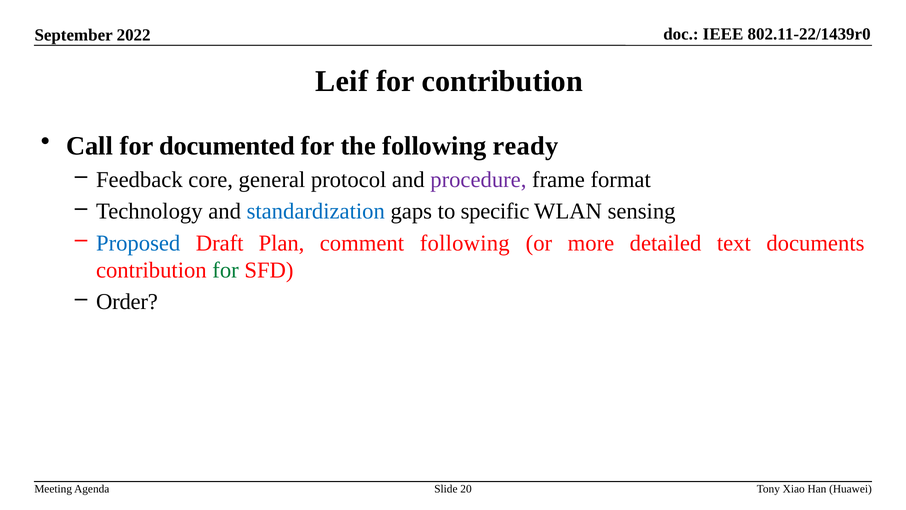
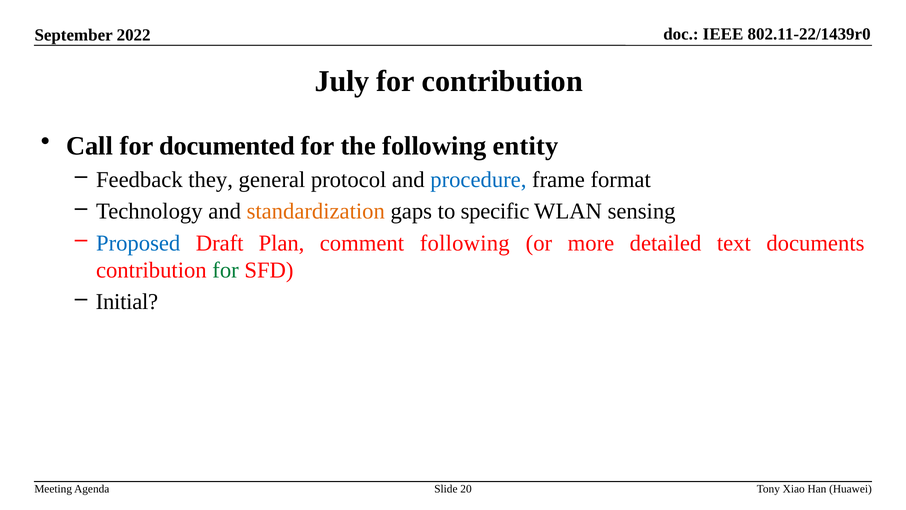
Leif: Leif -> July
ready: ready -> entity
core: core -> they
procedure colour: purple -> blue
standardization colour: blue -> orange
Order: Order -> Initial
